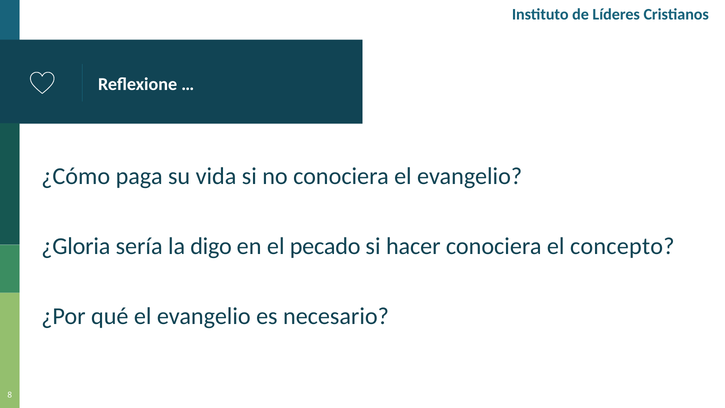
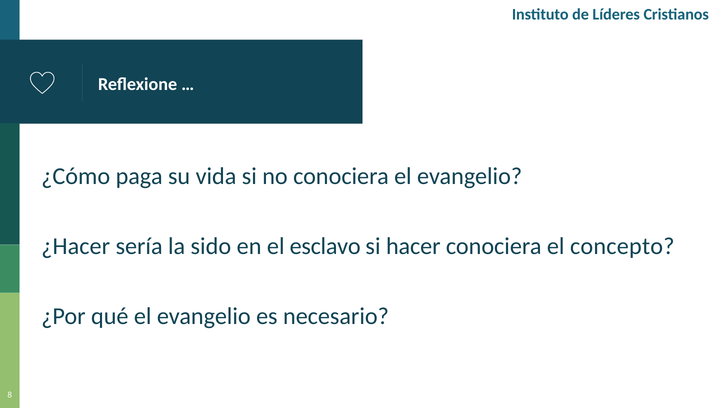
¿Gloria: ¿Gloria -> ¿Hacer
digo: digo -> sido
pecado: pecado -> esclavo
